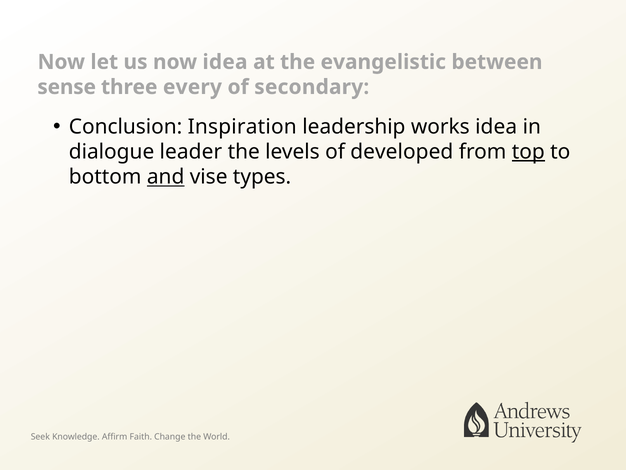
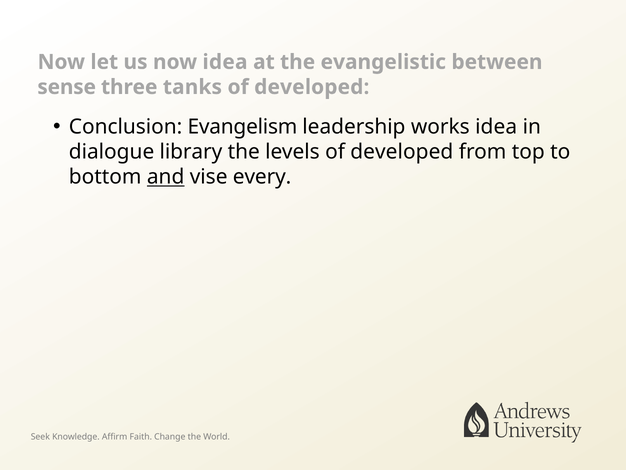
every: every -> tanks
secondary at (312, 87): secondary -> developed
Inspiration: Inspiration -> Evangelism
leader: leader -> library
top underline: present -> none
types: types -> every
